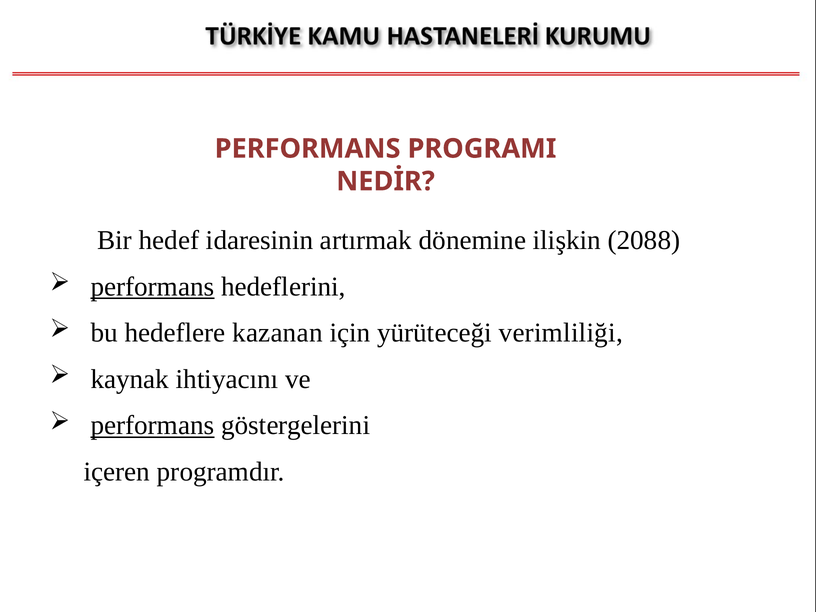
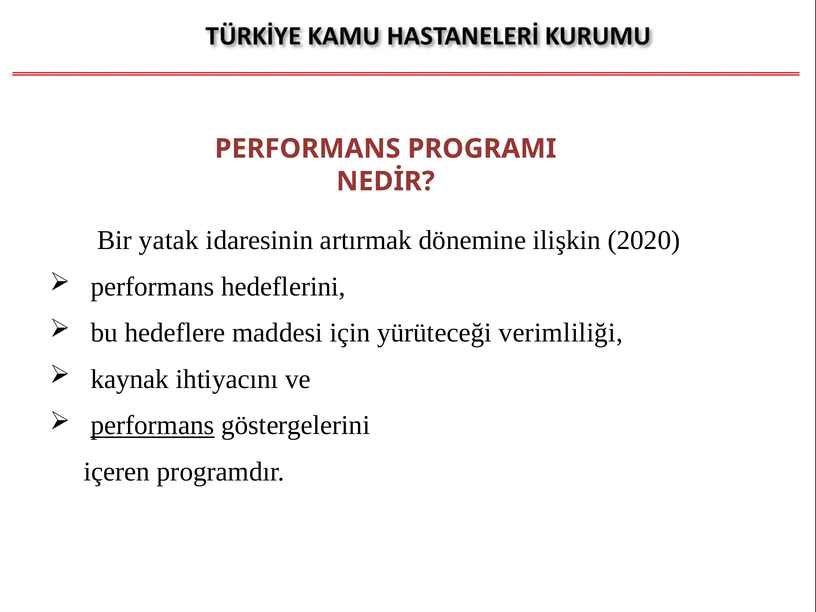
hedef: hedef -> yatak
2088: 2088 -> 2020
performans at (152, 287) underline: present -> none
kazanan: kazanan -> maddesi
